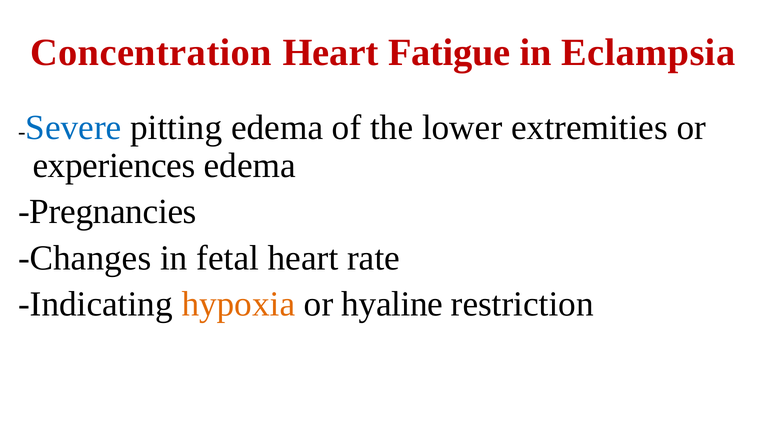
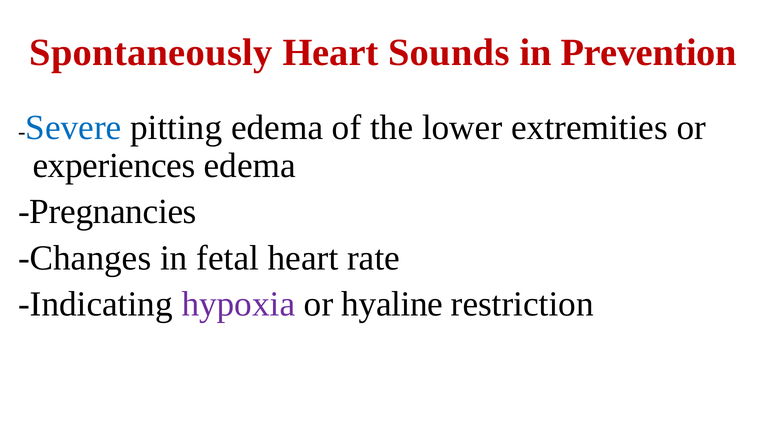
Concentration: Concentration -> Spontaneously
Fatigue: Fatigue -> Sounds
Eclampsia: Eclampsia -> Prevention
hypoxia colour: orange -> purple
